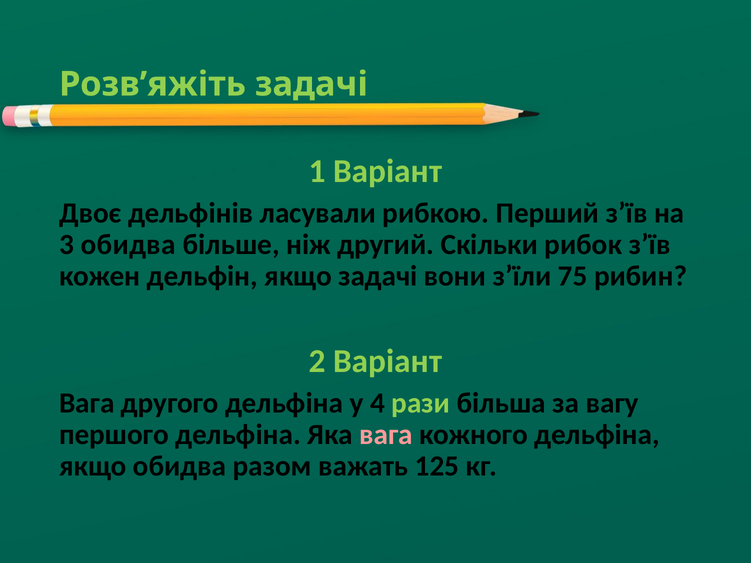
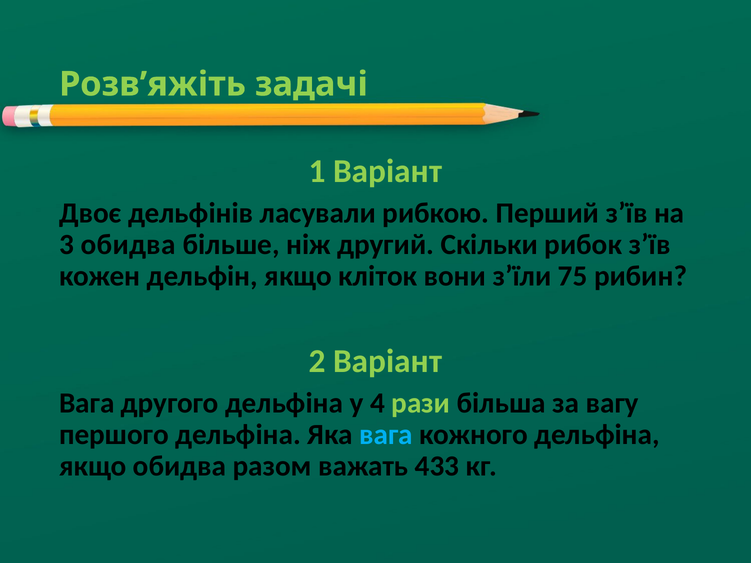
якщо задачі: задачі -> кліток
вага at (386, 435) colour: pink -> light blue
125: 125 -> 433
